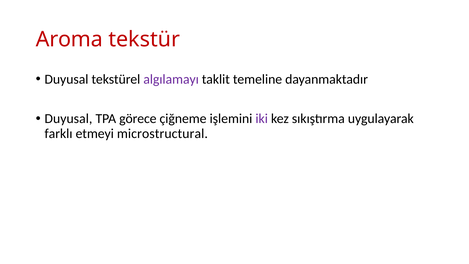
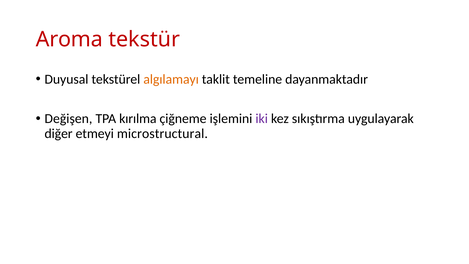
algılamayı colour: purple -> orange
Duyusal at (68, 119): Duyusal -> Değişen
görece: görece -> kırılma
farklı: farklı -> diğer
